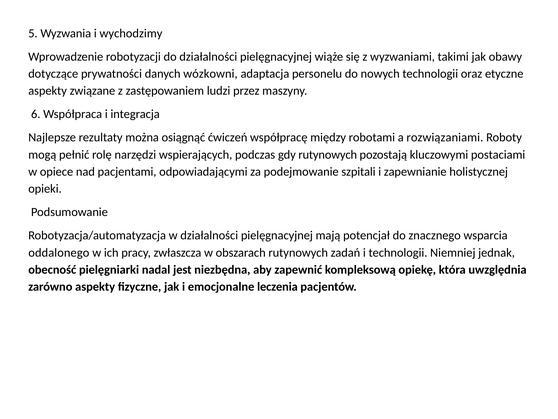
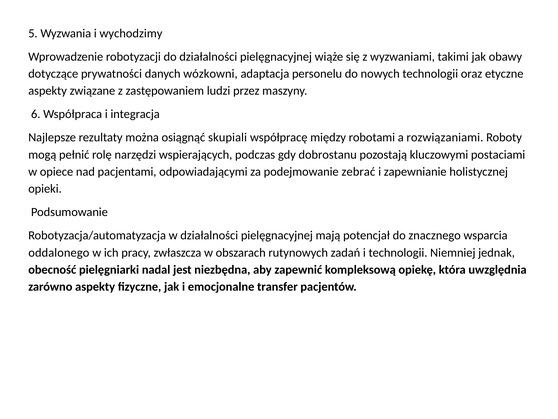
ćwiczeń: ćwiczeń -> skupiali
gdy rutynowych: rutynowych -> dobrostanu
szpitali: szpitali -> zebrać
leczenia: leczenia -> transfer
